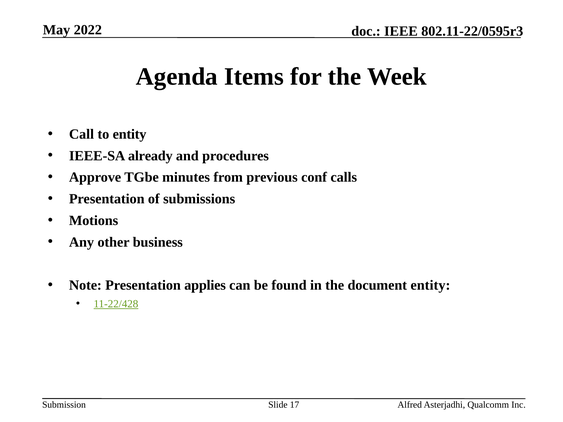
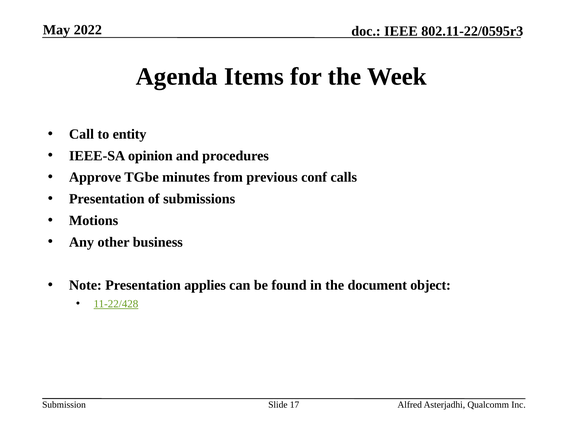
already: already -> opinion
document entity: entity -> object
